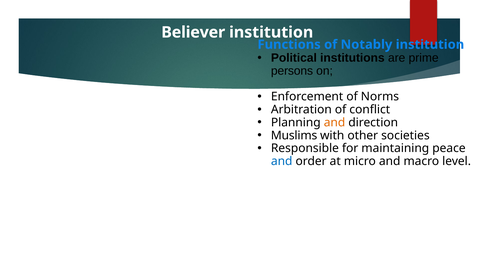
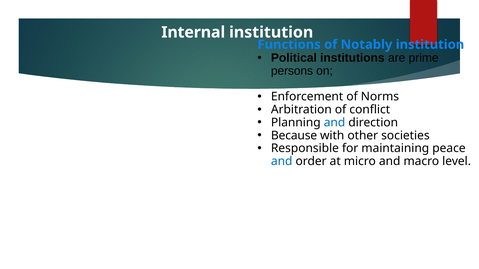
Believer: Believer -> Internal
and at (335, 123) colour: orange -> blue
Muslims: Muslims -> Because
